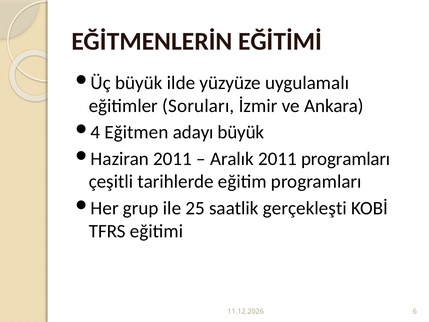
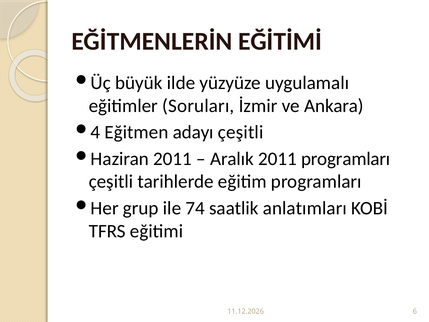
adayı büyük: büyük -> çeşitli
25: 25 -> 74
gerçekleşti: gerçekleşti -> anlatımları
